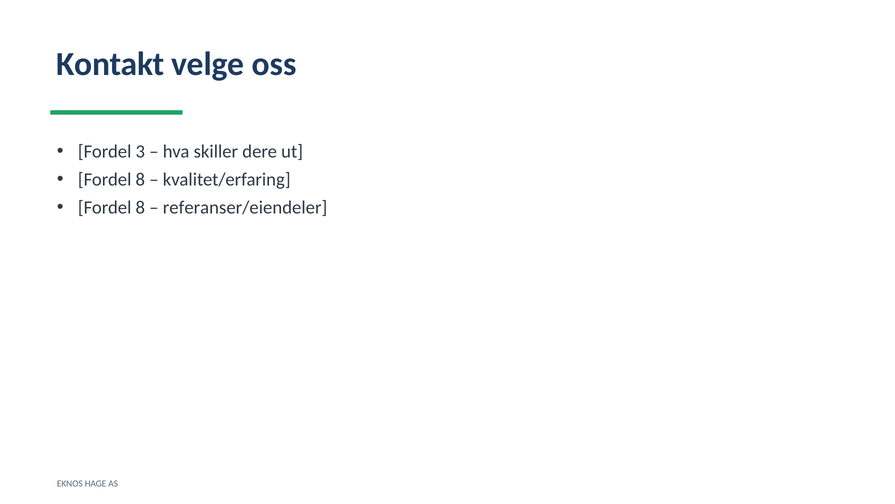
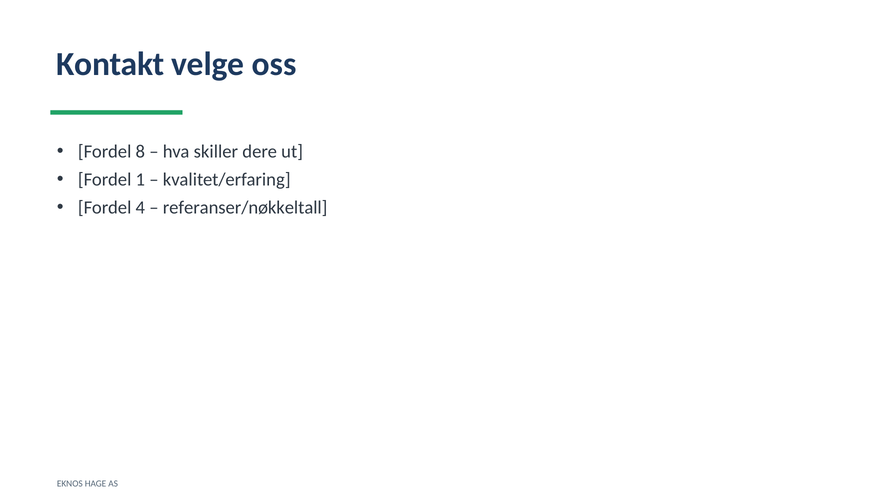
3: 3 -> 8
8 at (140, 180): 8 -> 1
8 at (140, 208): 8 -> 4
referanser/eiendeler: referanser/eiendeler -> referanser/nøkkeltall
